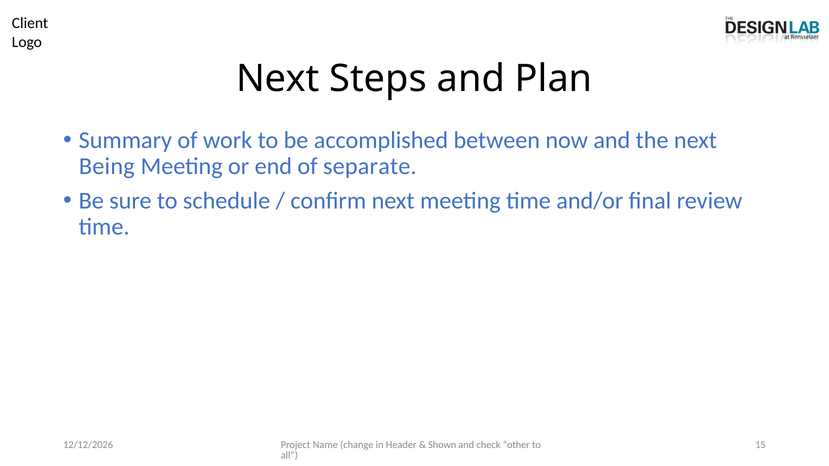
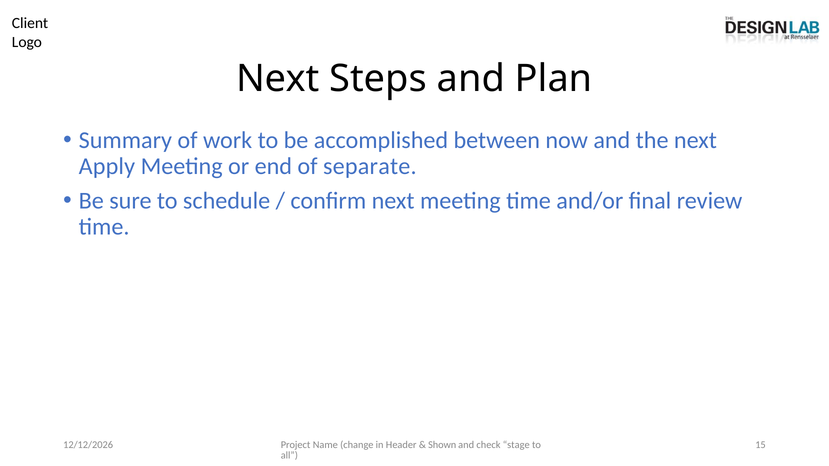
Being: Being -> Apply
other: other -> stage
